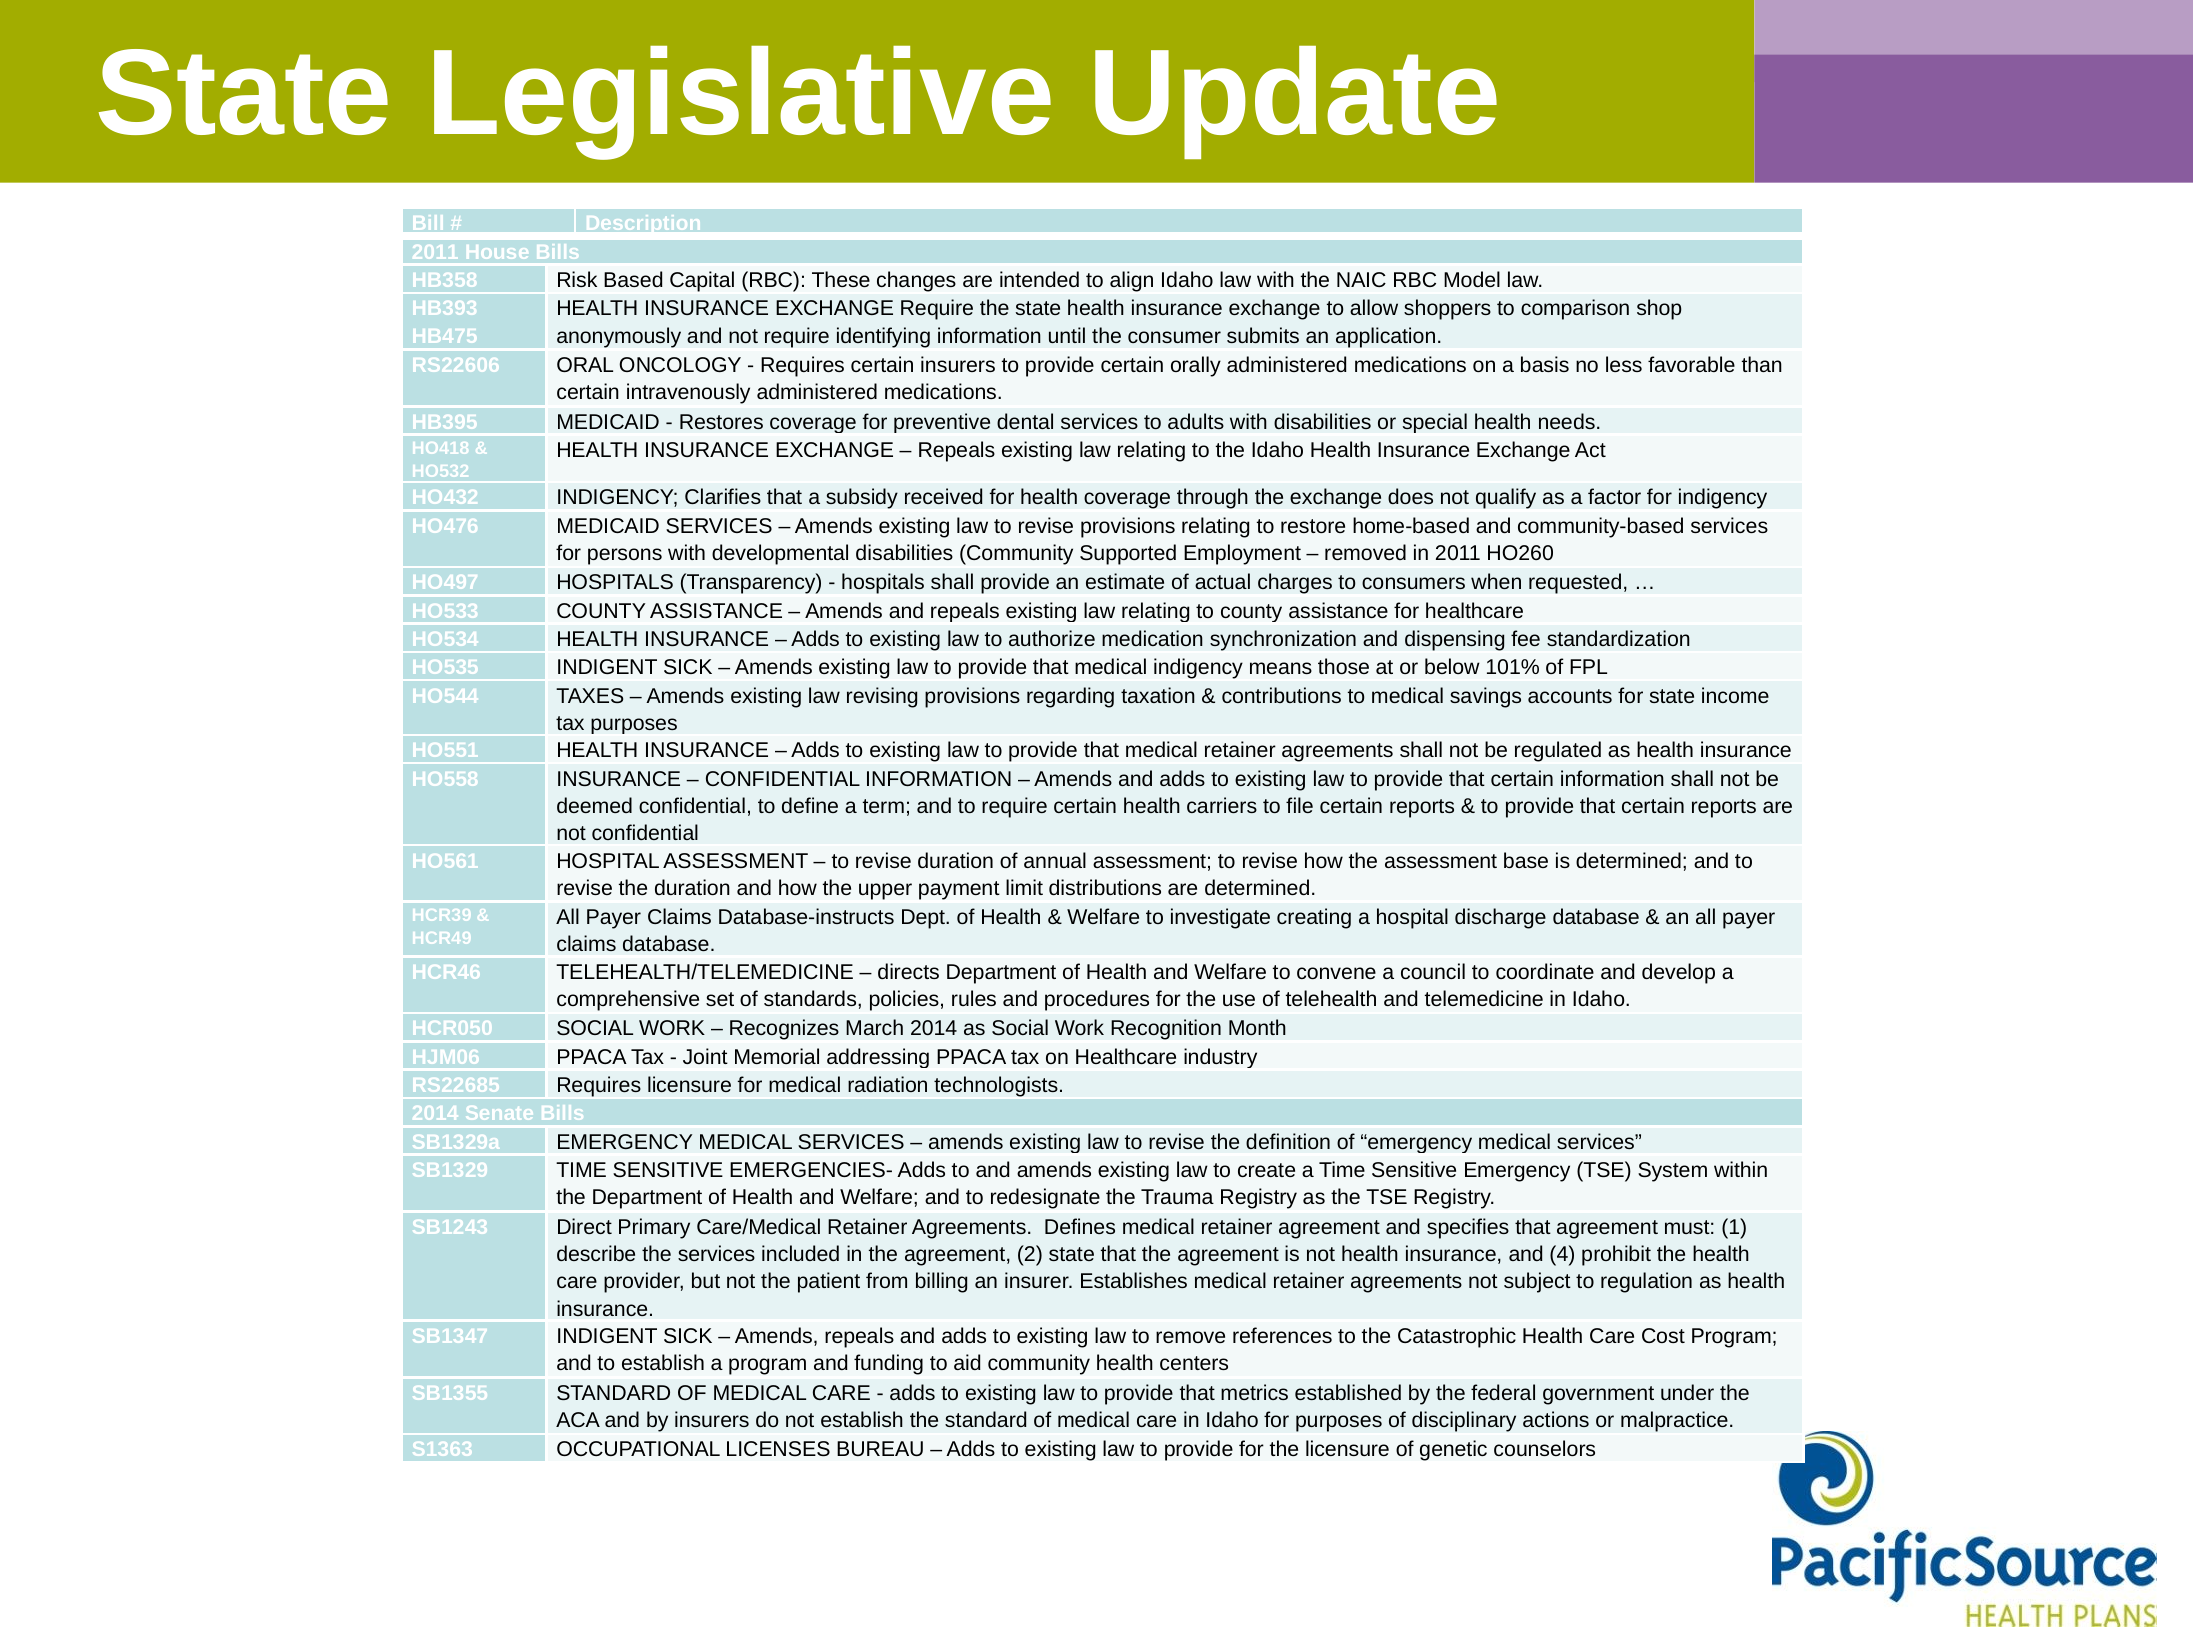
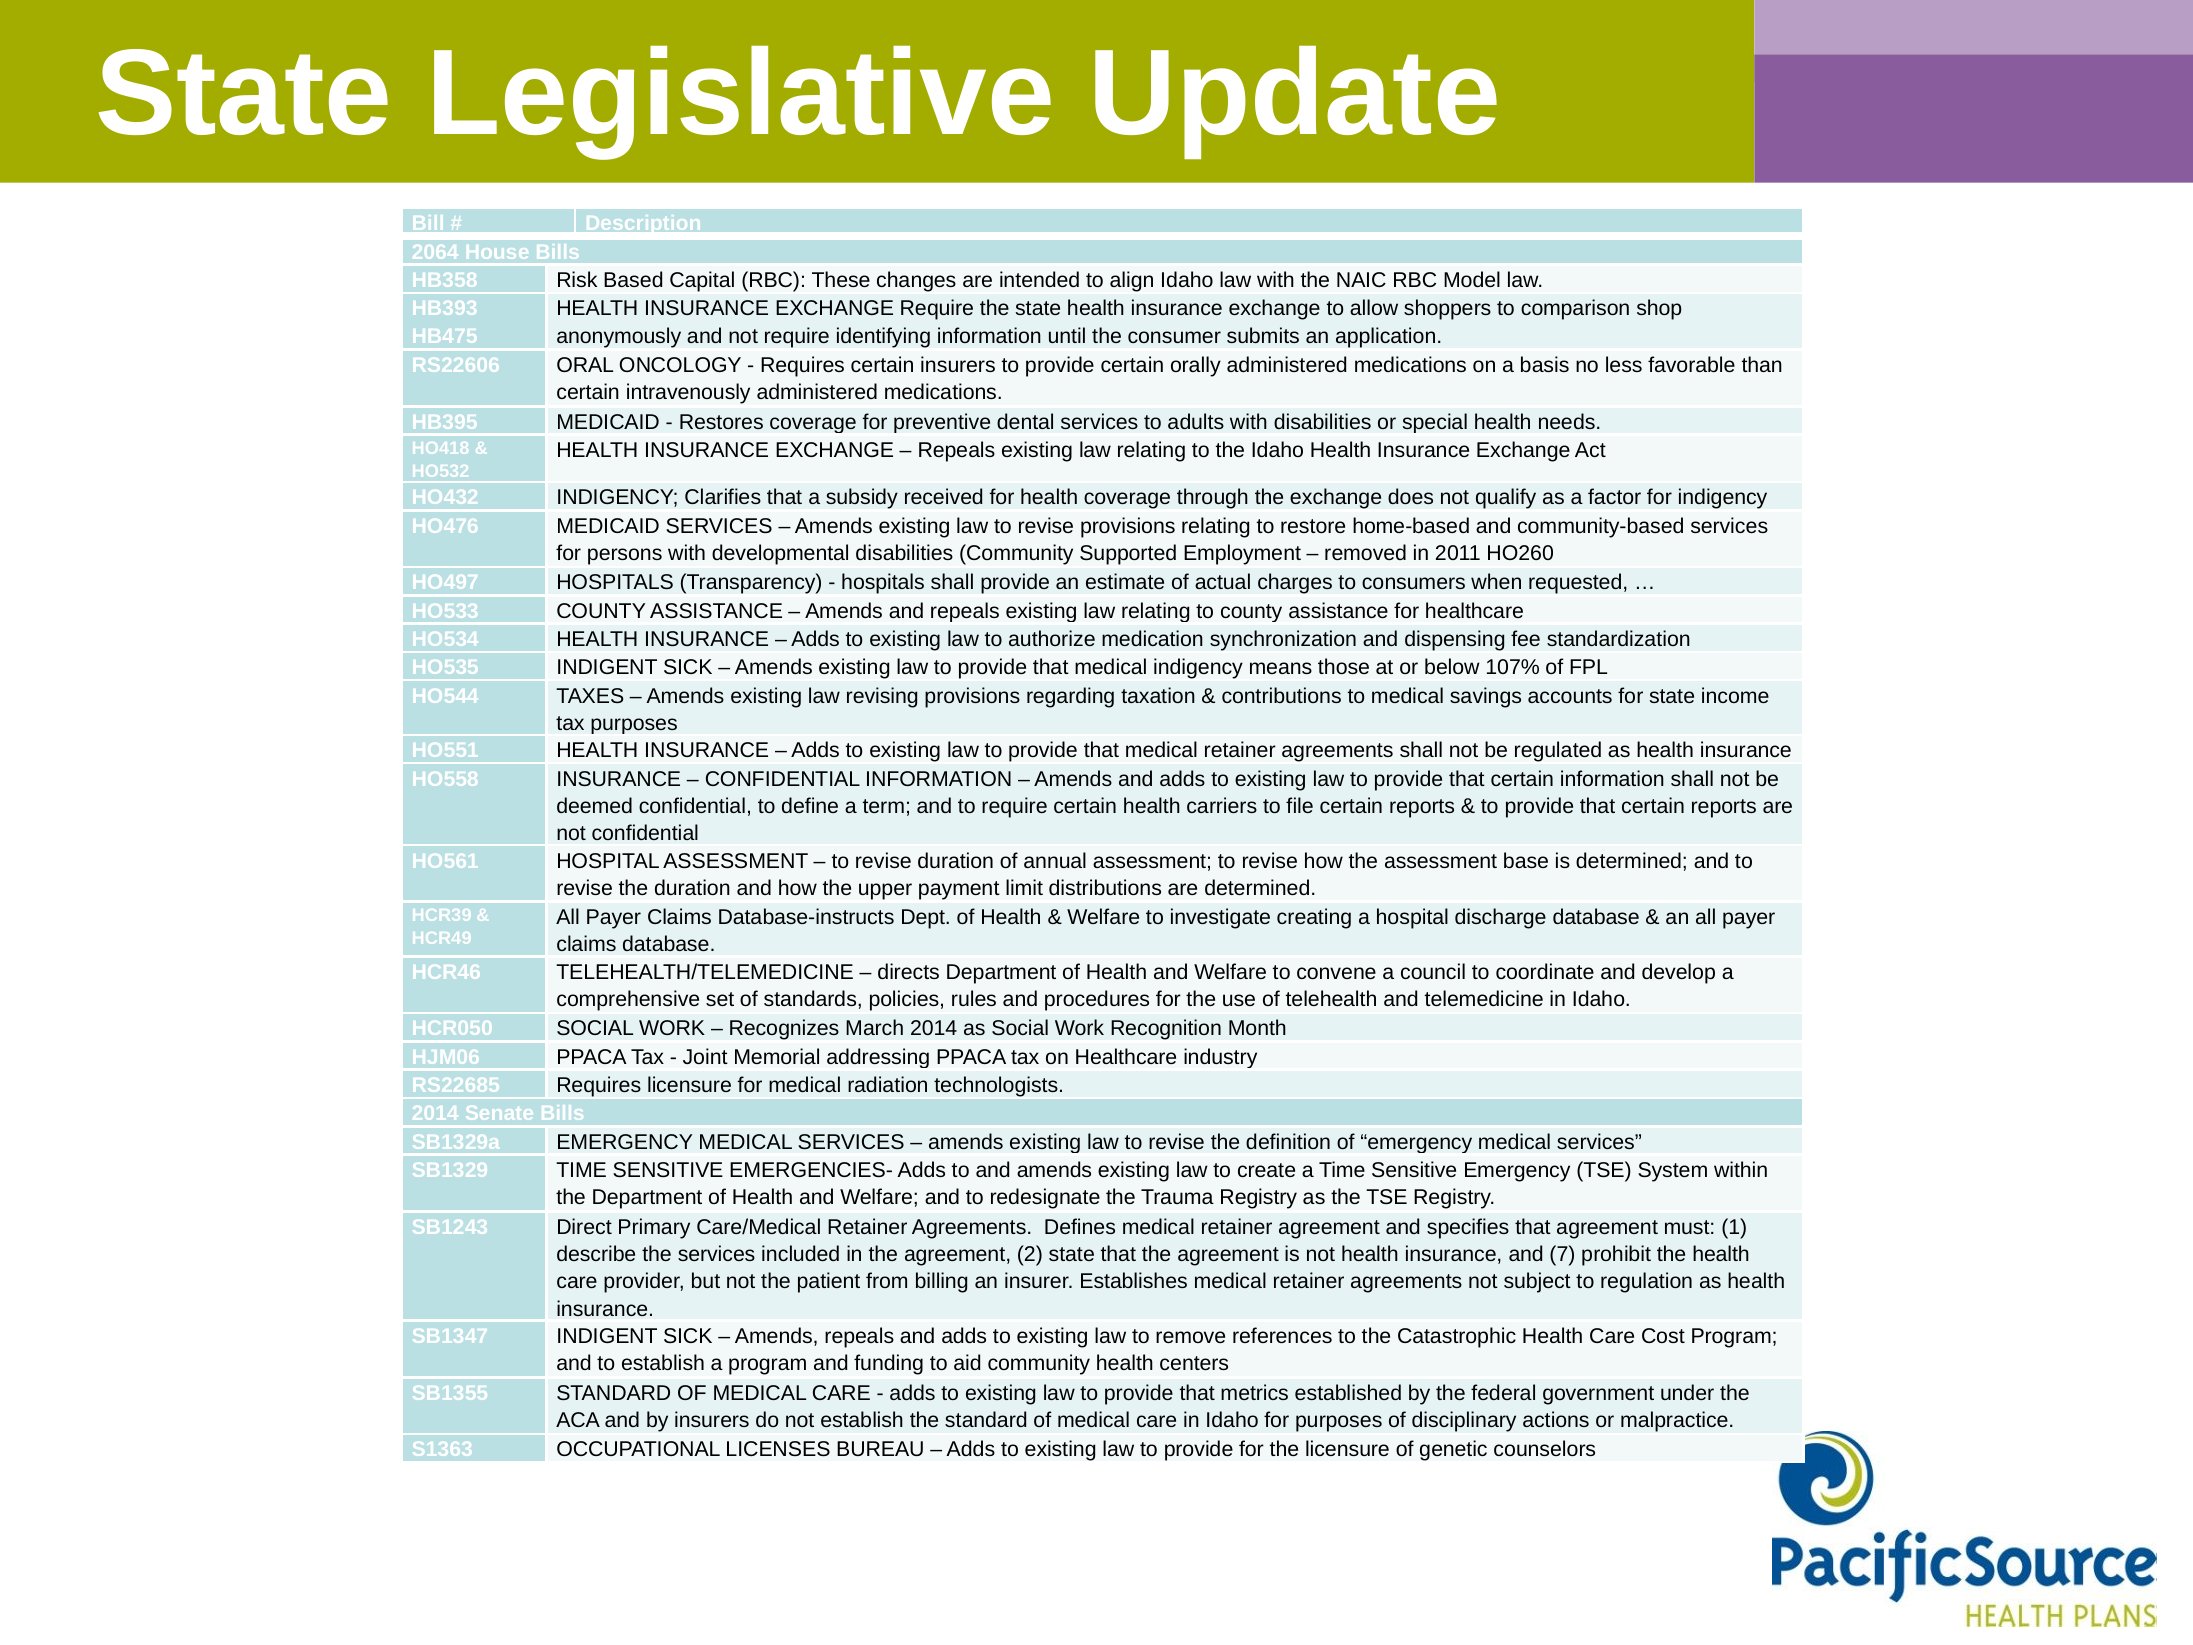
2011 at (435, 252): 2011 -> 2064
101%: 101% -> 107%
4: 4 -> 7
